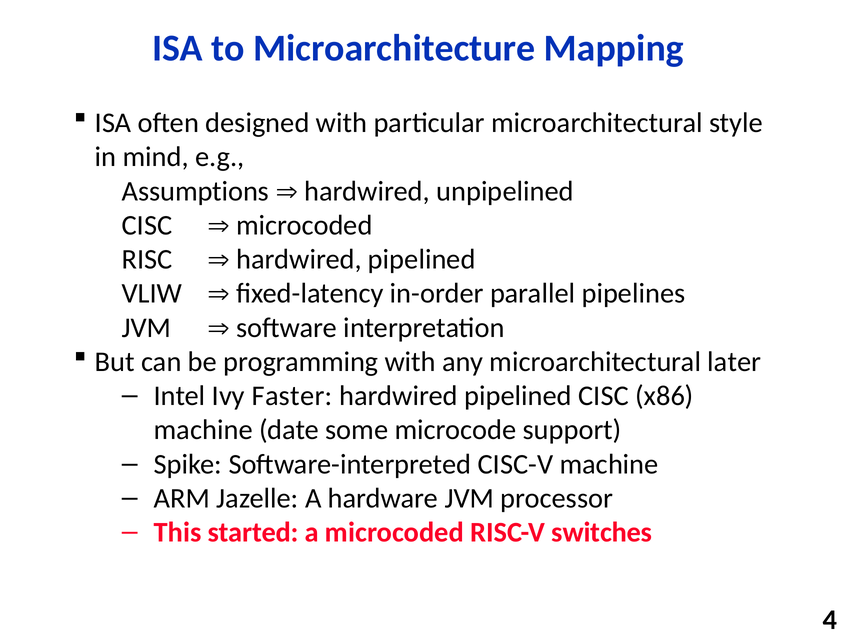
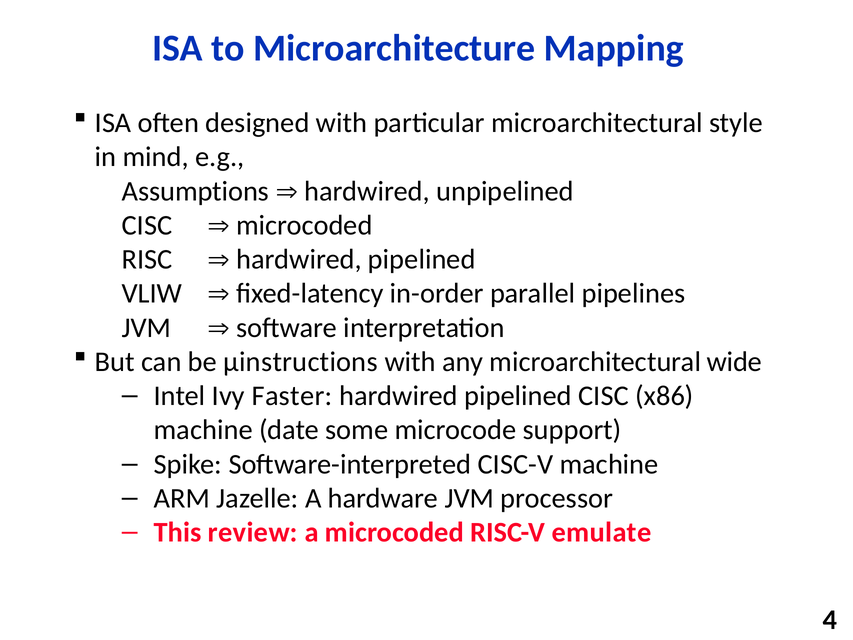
programming: programming -> µinstructions
later: later -> wide
started: started -> review
switches: switches -> emulate
